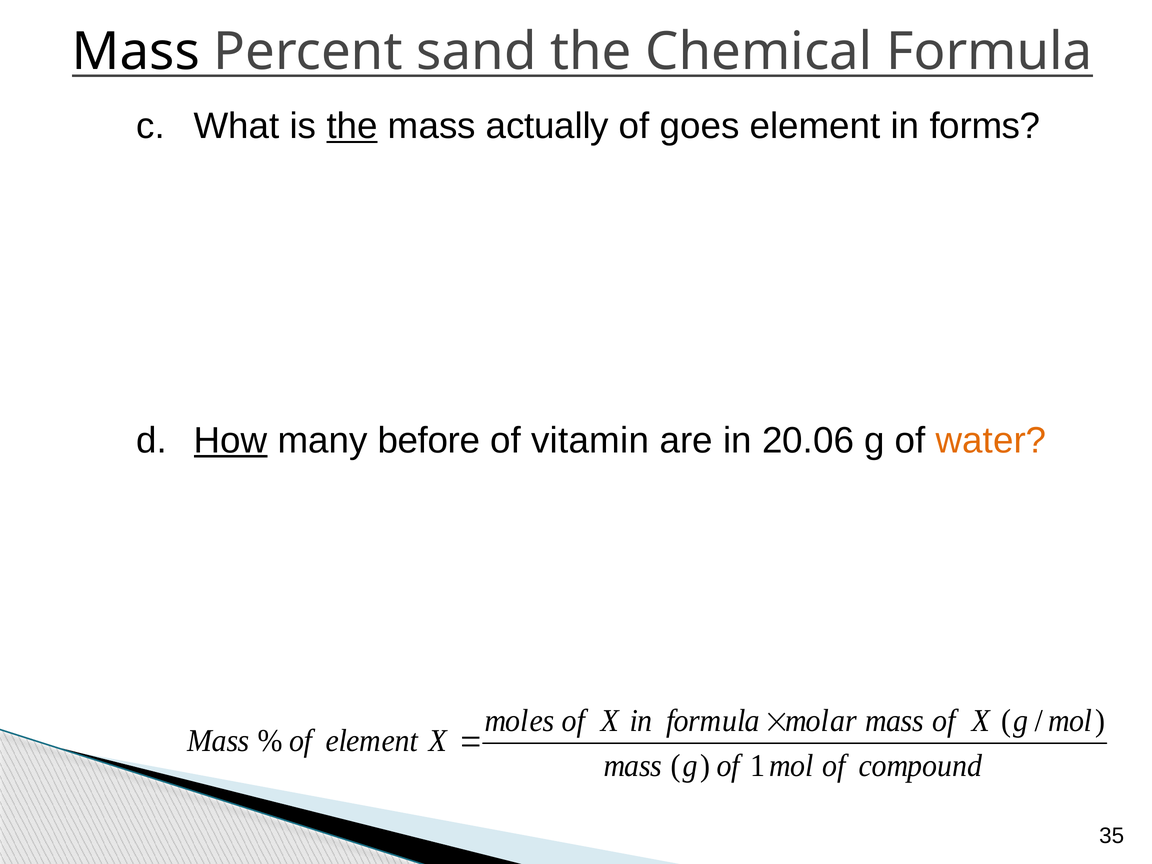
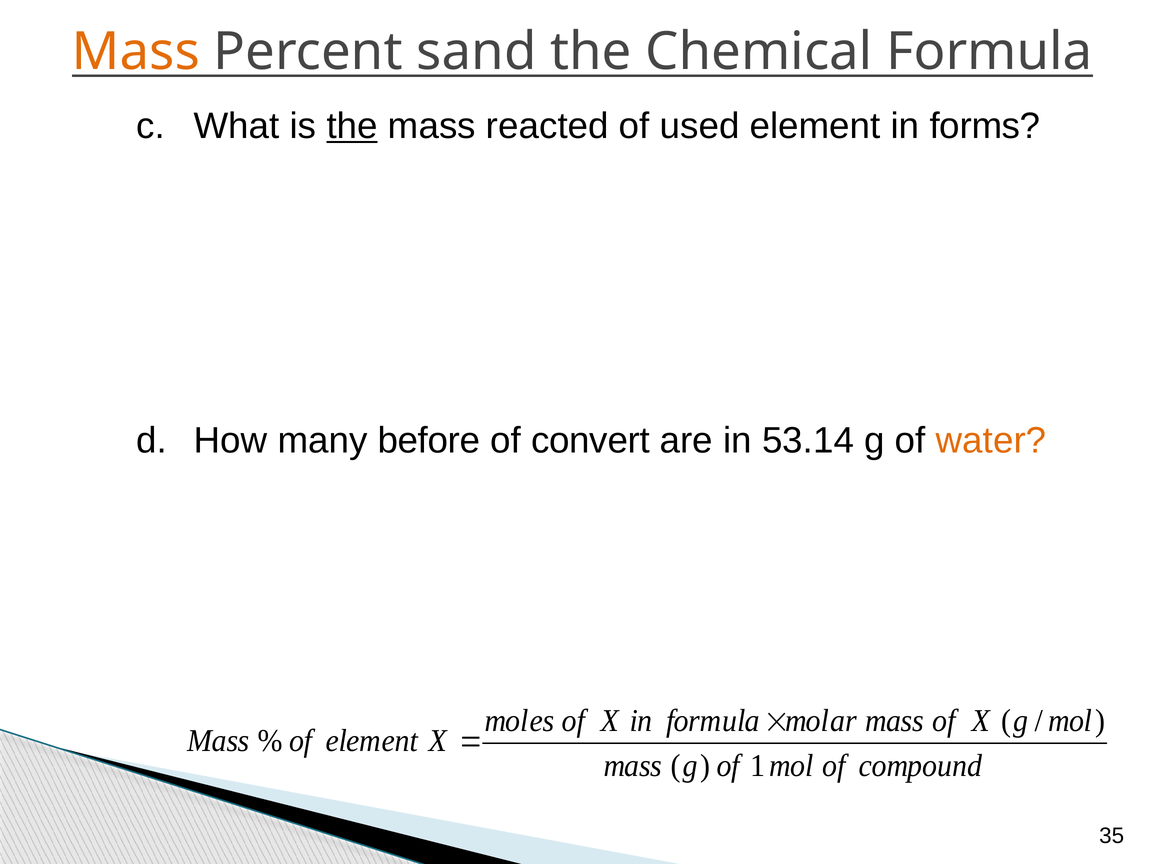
Mass at (136, 52) colour: black -> orange
actually: actually -> reacted
goes: goes -> used
How underline: present -> none
vitamin: vitamin -> convert
20.06: 20.06 -> 53.14
